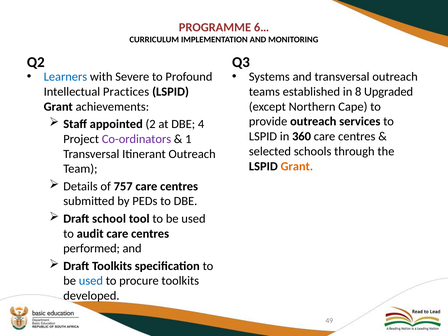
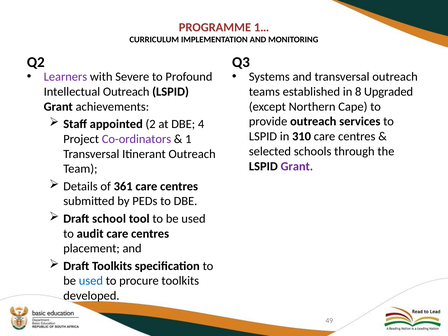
6…: 6… -> 1…
Learners colour: blue -> purple
Intellectual Practices: Practices -> Outreach
360: 360 -> 310
Grant at (297, 166) colour: orange -> purple
757: 757 -> 361
performed: performed -> placement
